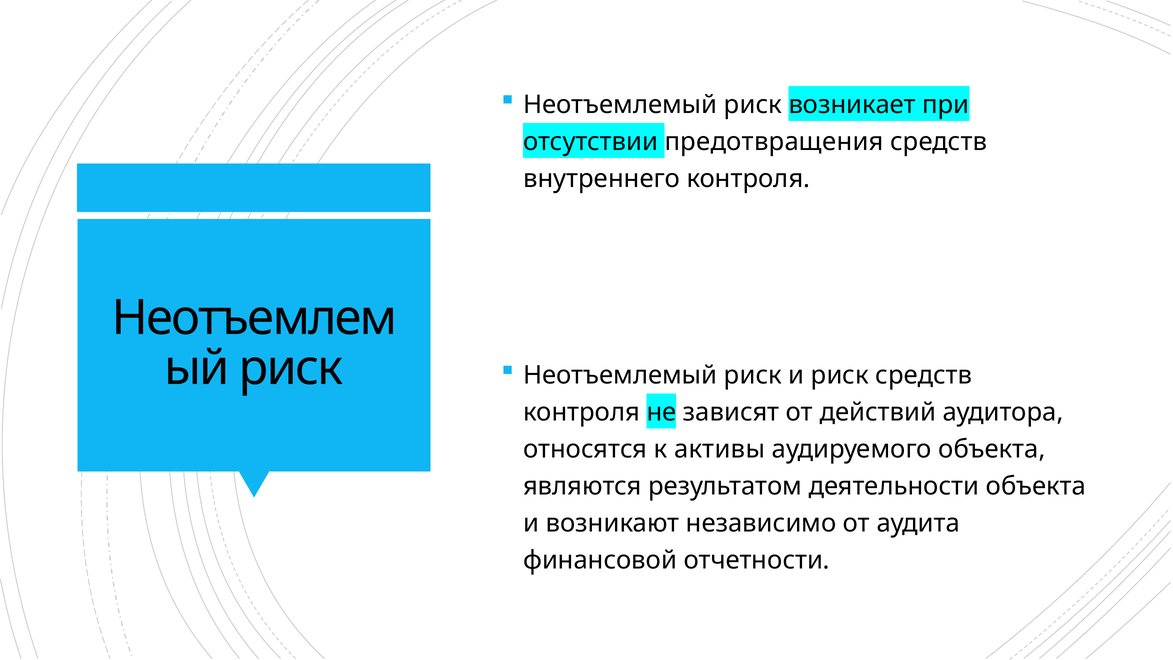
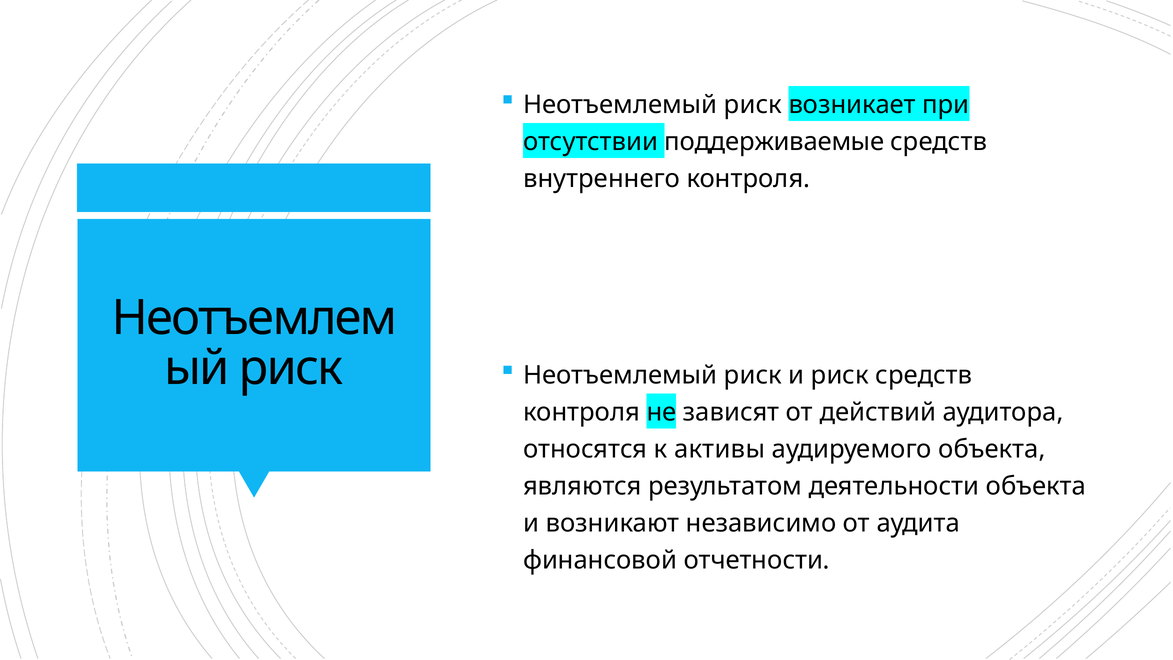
предотвращения: предотвращения -> поддерживаемые
